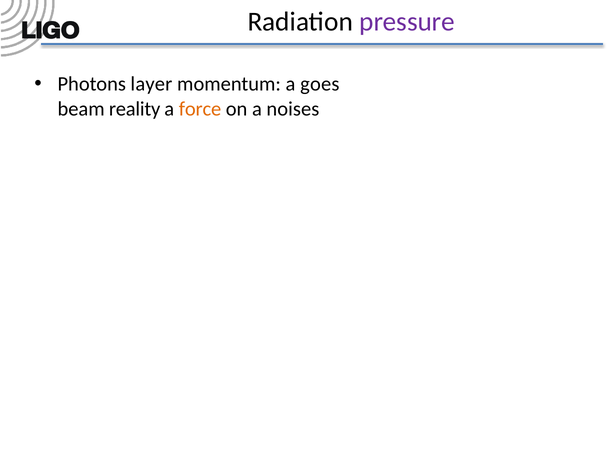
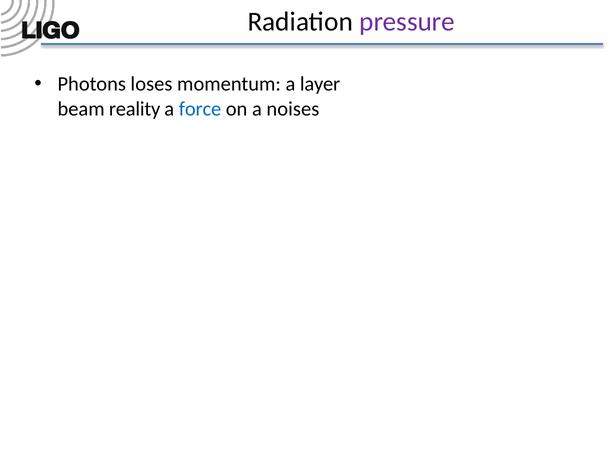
layer: layer -> loses
goes: goes -> layer
force colour: orange -> blue
